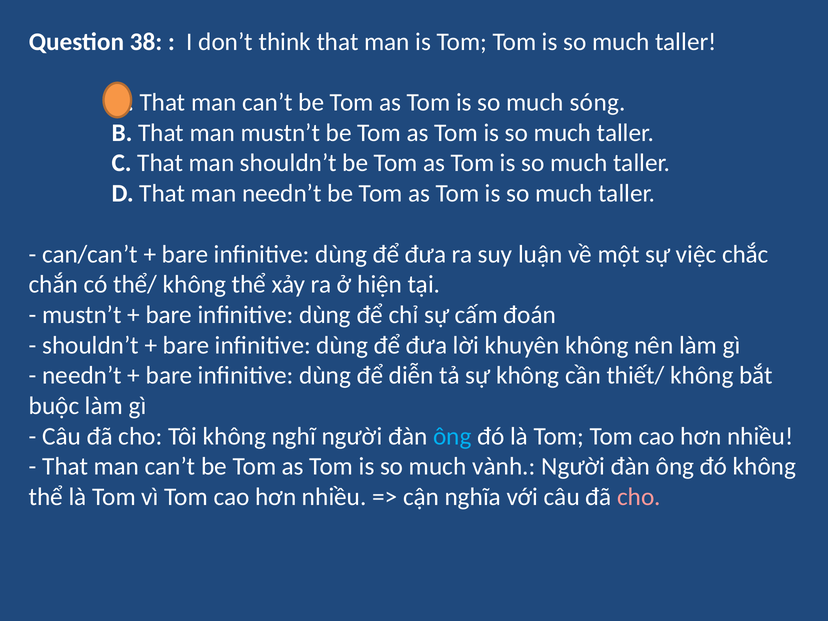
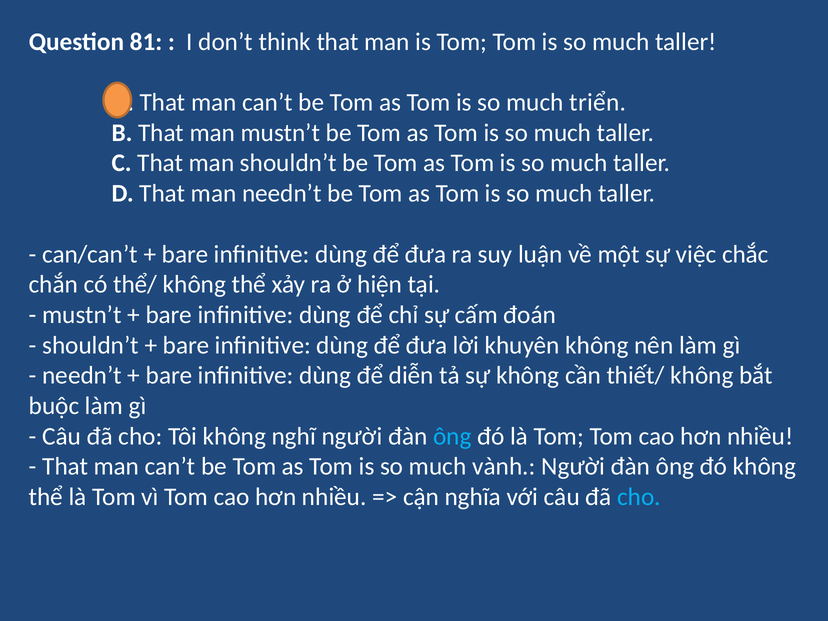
38: 38 -> 81
sóng: sóng -> triển
cho at (639, 497) colour: pink -> light blue
